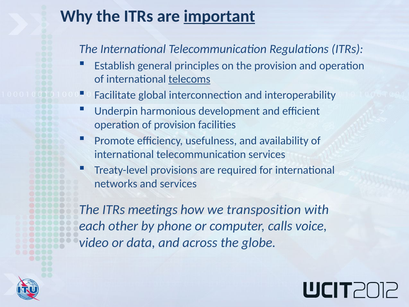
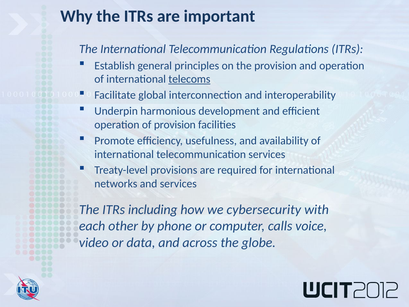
important underline: present -> none
meetings: meetings -> including
transposition: transposition -> cybersecurity
